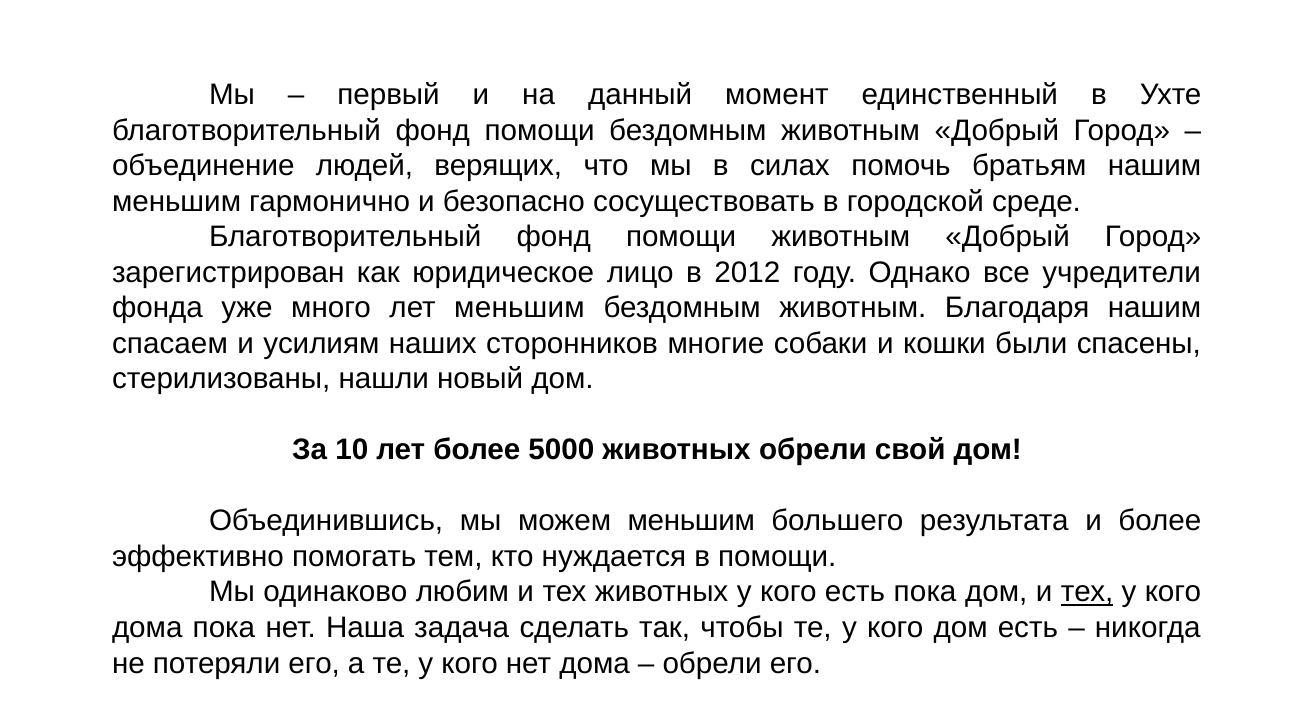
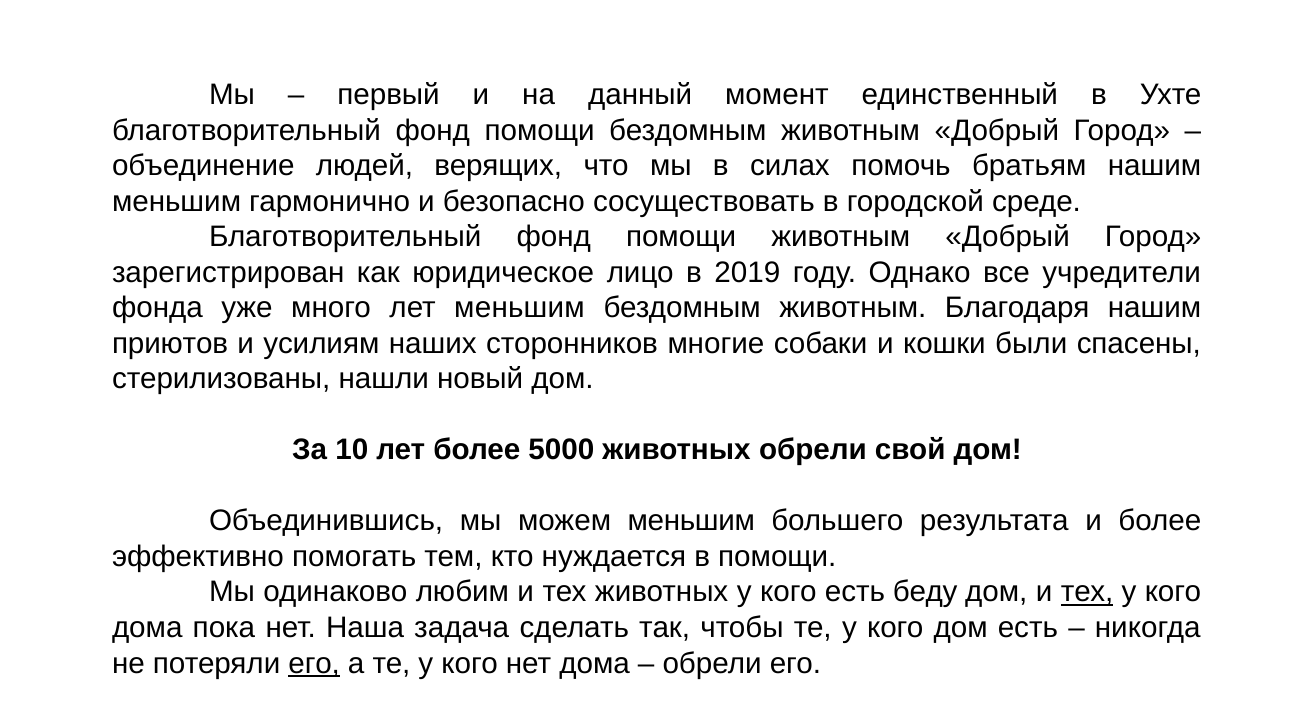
2012: 2012 -> 2019
спасаем: спасаем -> приютов
есть пока: пока -> беду
его at (314, 664) underline: none -> present
